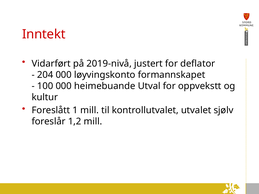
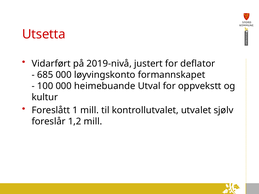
Inntekt: Inntekt -> Utsetta
204: 204 -> 685
